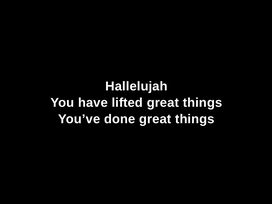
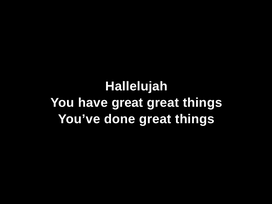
have lifted: lifted -> great
